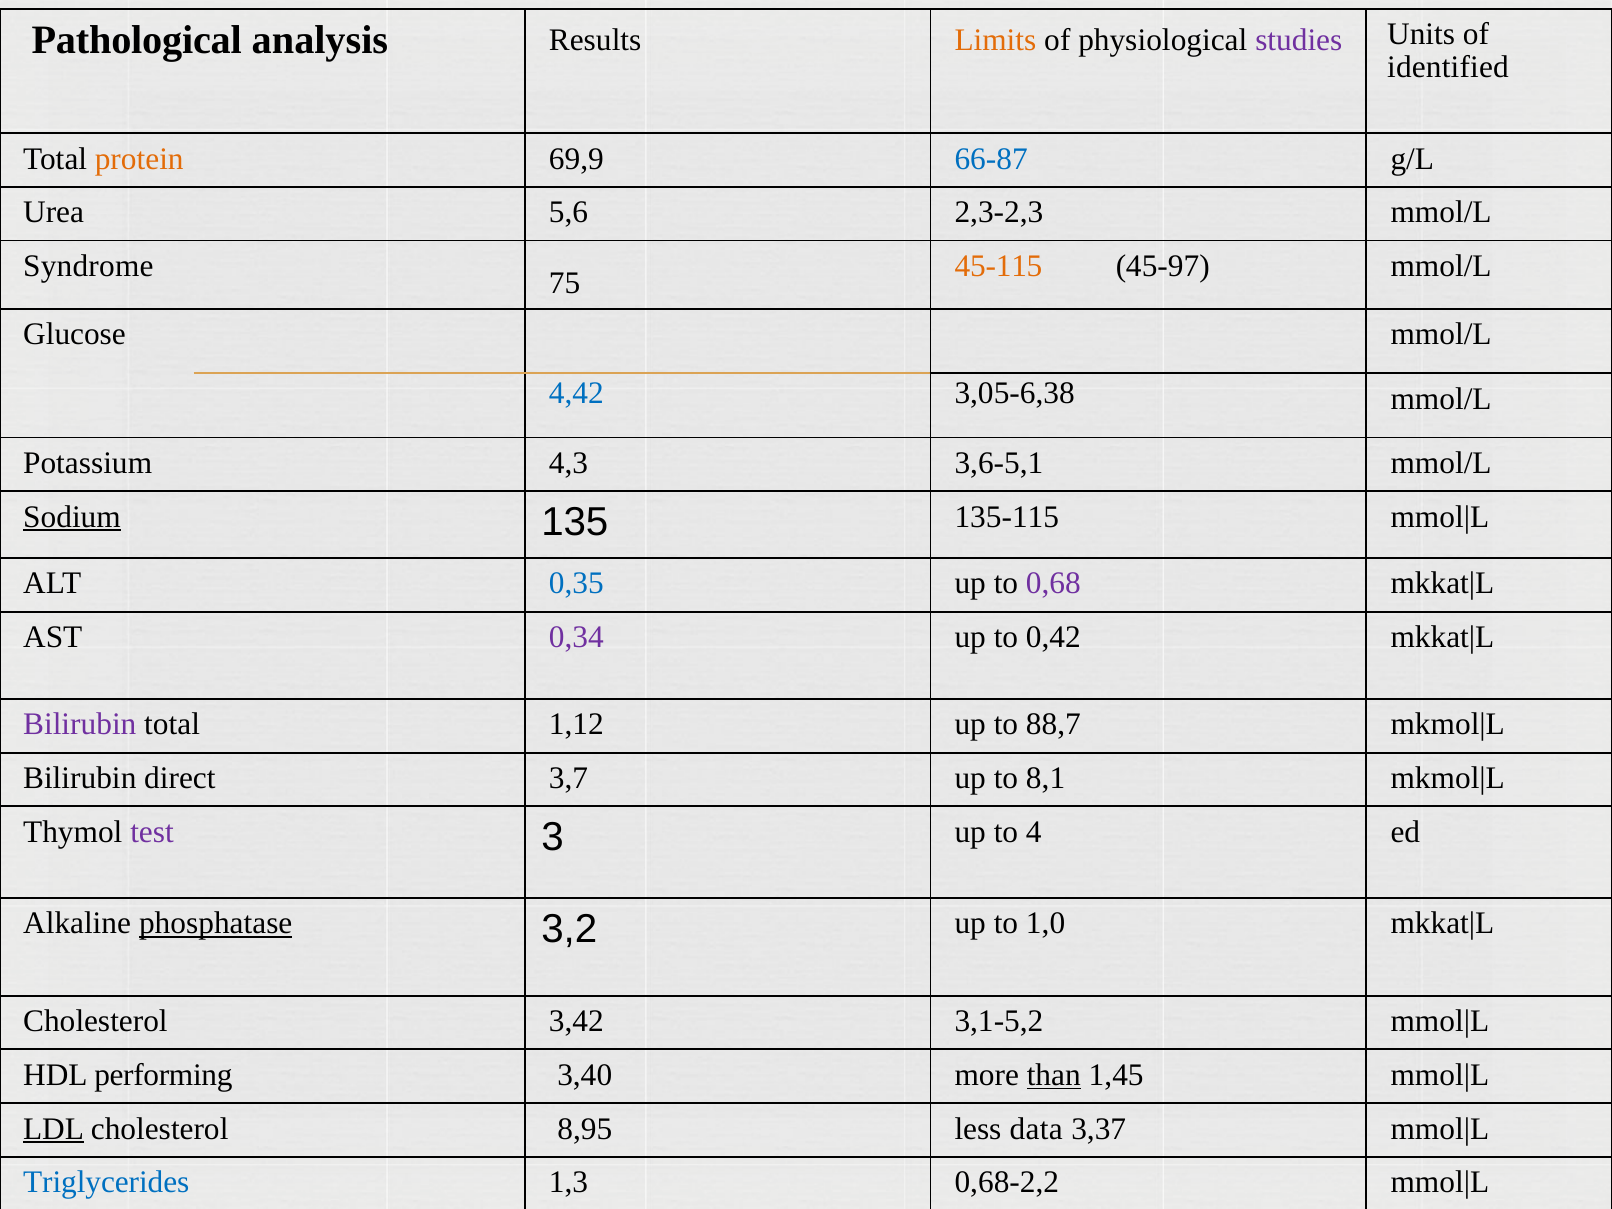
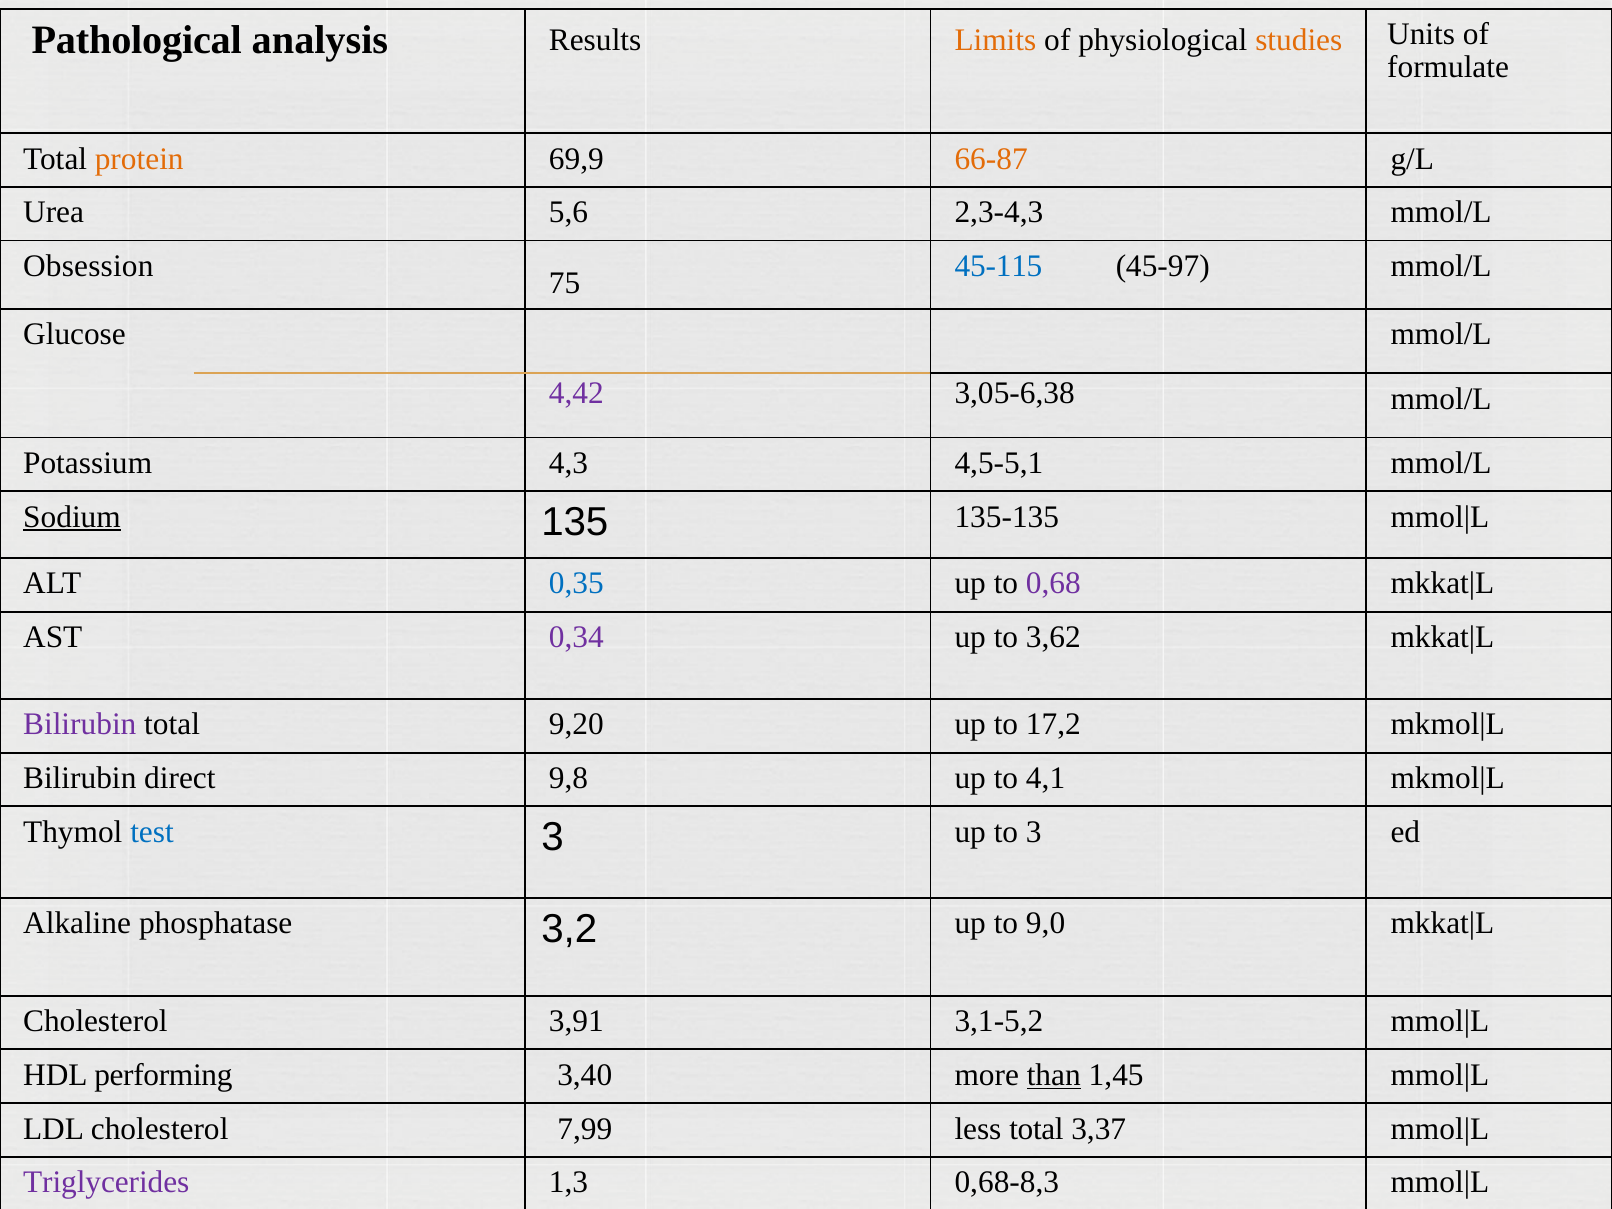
studies colour: purple -> orange
identified: identified -> formulate
66-87 colour: blue -> orange
2,3-2,3: 2,3-2,3 -> 2,3-4,3
Syndrome: Syndrome -> Obsession
45-115 colour: orange -> blue
4,42 colour: blue -> purple
3,6-5,1: 3,6-5,1 -> 4,5-5,1
135-115: 135-115 -> 135-135
0,42: 0,42 -> 3,62
1,12: 1,12 -> 9,20
88,7: 88,7 -> 17,2
3,7: 3,7 -> 9,8
8,1: 8,1 -> 4,1
test colour: purple -> blue
to 4: 4 -> 3
phosphatase underline: present -> none
1,0: 1,0 -> 9,0
3,42: 3,42 -> 3,91
LDL underline: present -> none
8,95: 8,95 -> 7,99
less data: data -> total
Triglycerides colour: blue -> purple
0,68-2,2: 0,68-2,2 -> 0,68-8,3
